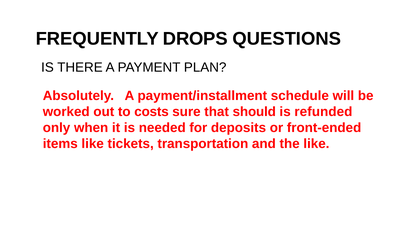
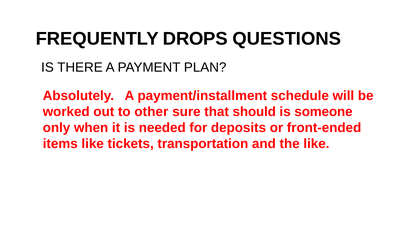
costs: costs -> other
refunded: refunded -> someone
